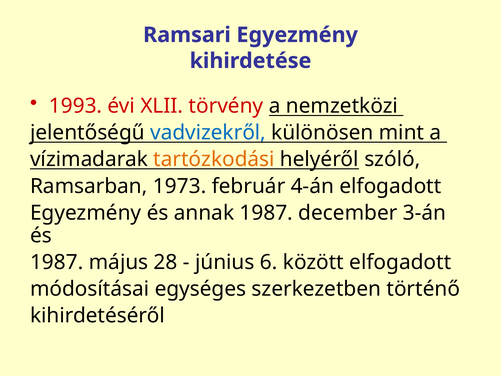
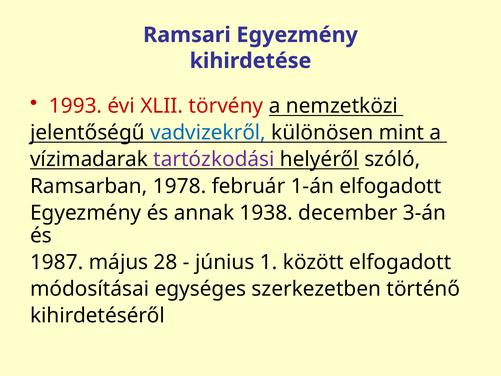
tartózkodási colour: orange -> purple
1973: 1973 -> 1978
4-án: 4-án -> 1-án
annak 1987: 1987 -> 1938
6: 6 -> 1
